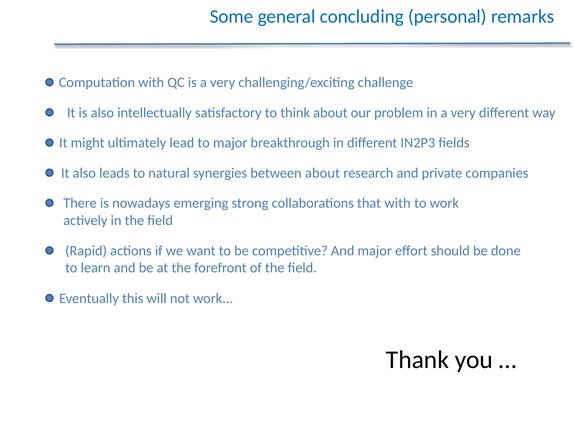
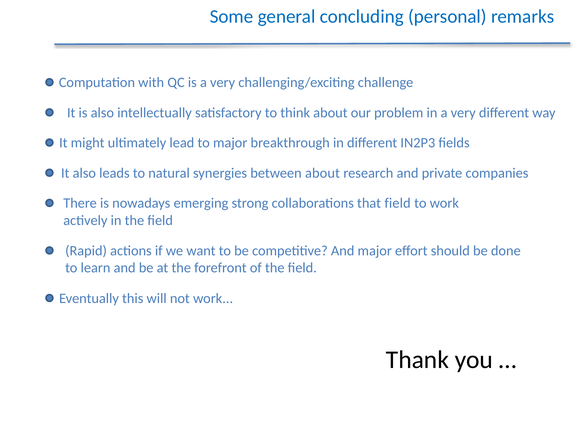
that with: with -> field
